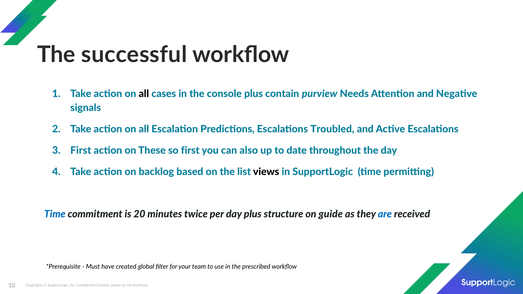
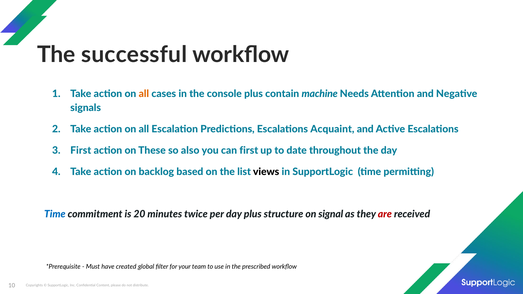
all at (144, 94) colour: black -> orange
purview: purview -> machine
Troubled: Troubled -> Acquaint
so first: first -> also
can also: also -> first
guide: guide -> signal
are colour: blue -> red
